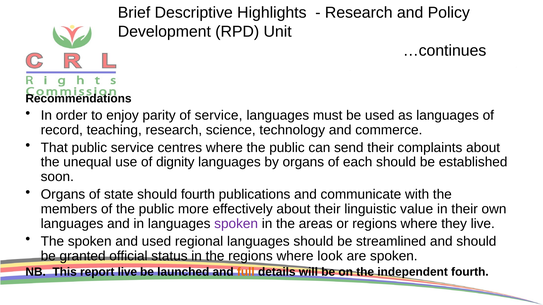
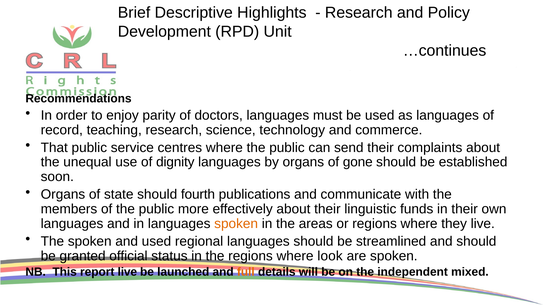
of service: service -> doctors
each: each -> gone
value: value -> funds
spoken at (236, 224) colour: purple -> orange
independent fourth: fourth -> mixed
